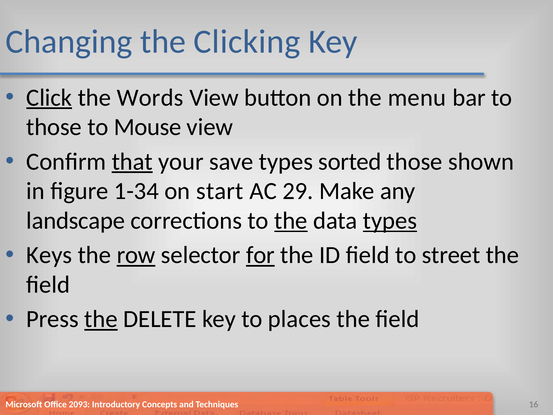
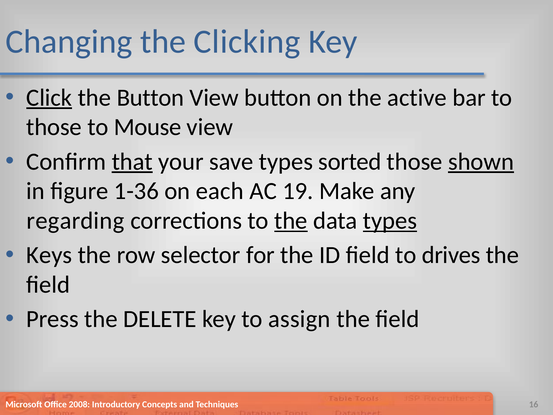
the Words: Words -> Button
menu: menu -> active
shown underline: none -> present
1-34: 1-34 -> 1-36
start: start -> each
29: 29 -> 19
landscape: landscape -> regarding
row underline: present -> none
for underline: present -> none
street: street -> drives
the at (101, 319) underline: present -> none
places: places -> assign
2093: 2093 -> 2008
